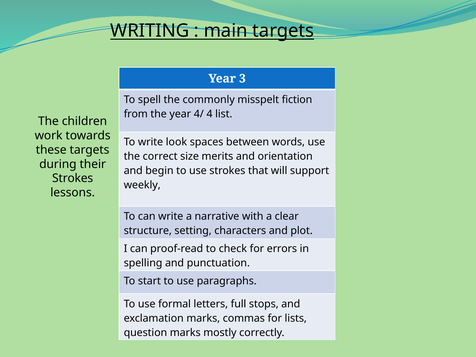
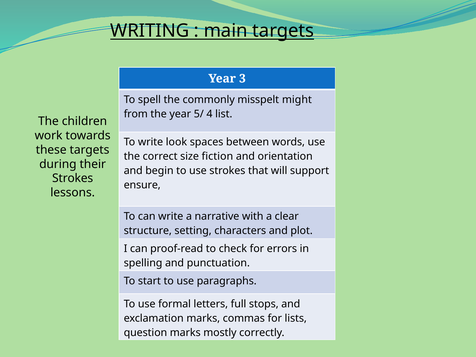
fiction: fiction -> might
4/: 4/ -> 5/
merits: merits -> fiction
weekly: weekly -> ensure
